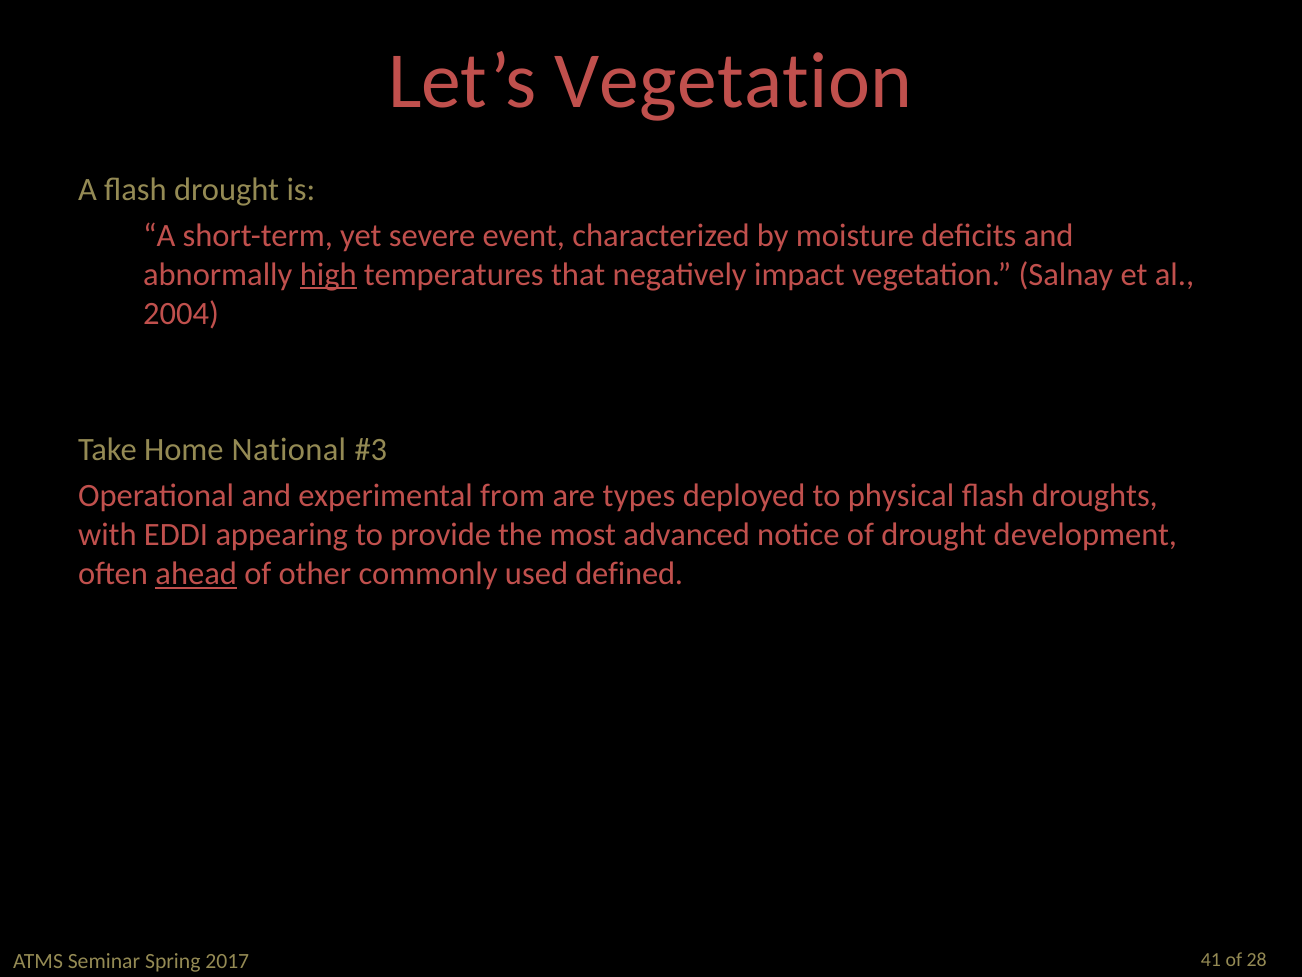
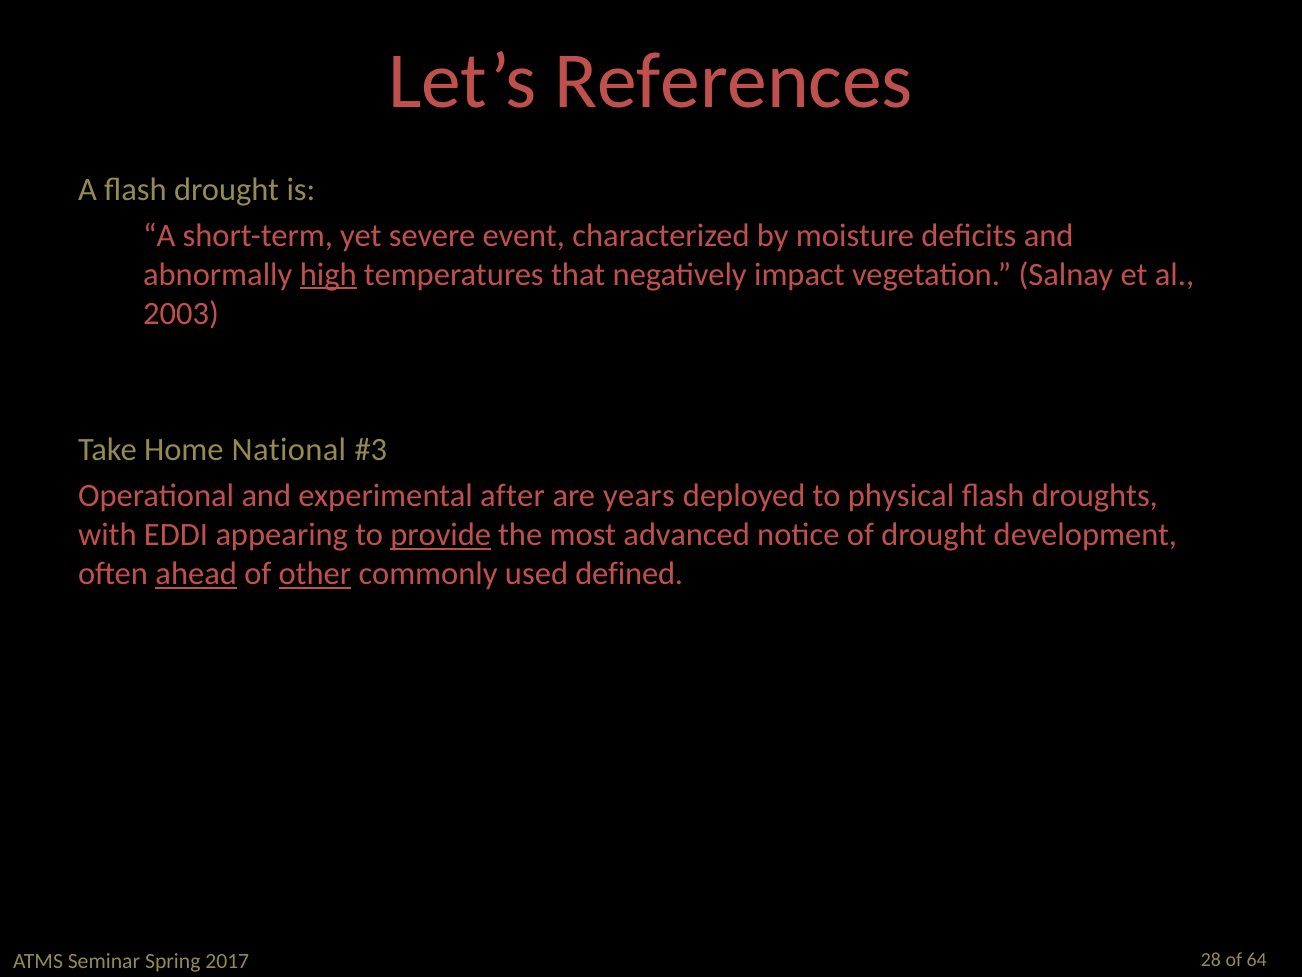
Let’s Vegetation: Vegetation -> References
2004: 2004 -> 2003
from: from -> after
types: types -> years
provide underline: none -> present
other underline: none -> present
41: 41 -> 28
28: 28 -> 64
